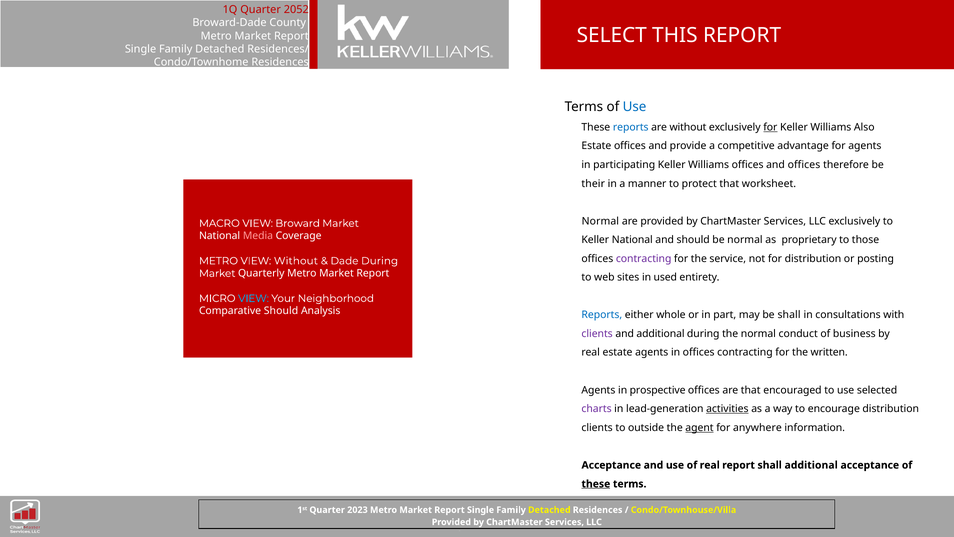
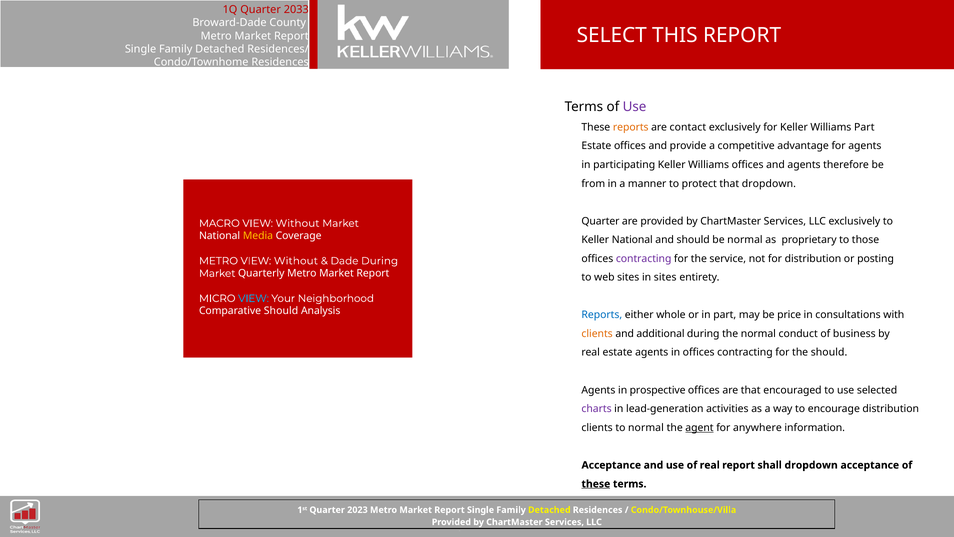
2052: 2052 -> 2033
Use at (635, 107) colour: blue -> purple
reports at (631, 127) colour: blue -> orange
are without: without -> contact
for at (770, 127) underline: present -> none
Williams Also: Also -> Part
and offices: offices -> agents
their: their -> from
that worksheet: worksheet -> dropdown
Normal at (600, 221): Normal -> Quarter
MACRO VIEW Broward: Broward -> Without
Media colour: pink -> yellow
in used: used -> sites
be shall: shall -> price
clients at (597, 334) colour: purple -> orange
the written: written -> should
activities underline: present -> none
to outside: outside -> normal
shall additional: additional -> dropdown
